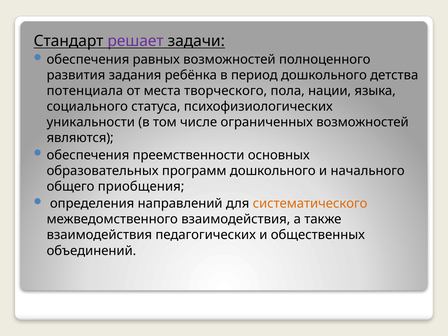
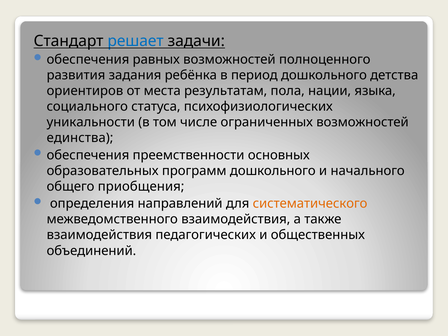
решает colour: purple -> blue
потенциала: потенциала -> ориентиров
творческого: творческого -> результатам
являются: являются -> единства
